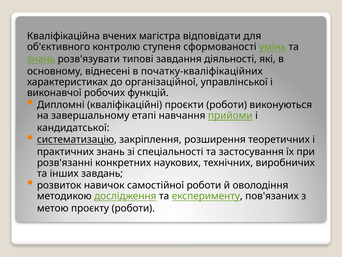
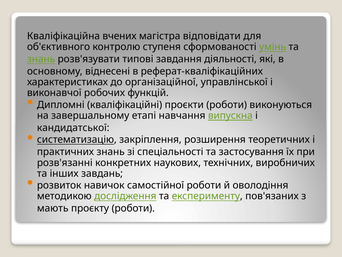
початку-кваліфікаційних: початку-кваліфікаційних -> реферат-кваліфікаційних
прийоми: прийоми -> випускна
метою: метою -> мають
